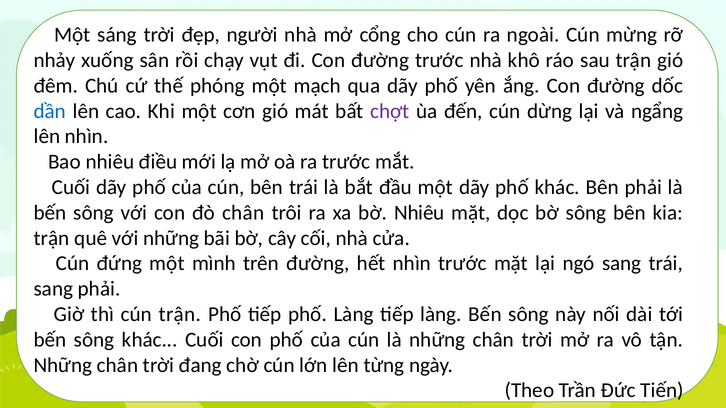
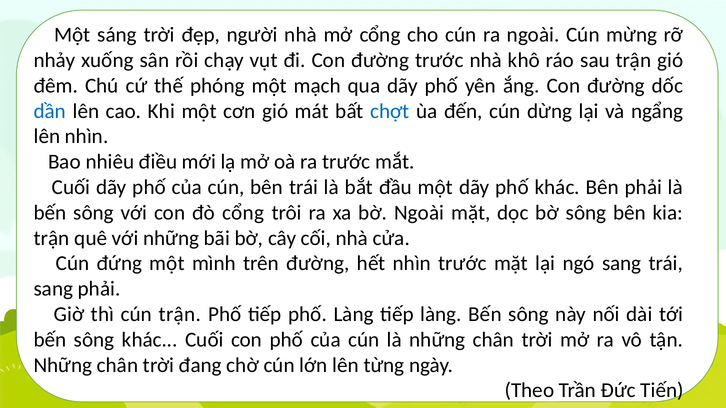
chợt colour: purple -> blue
đò chân: chân -> cổng
bờ Nhiêu: Nhiêu -> Ngoài
